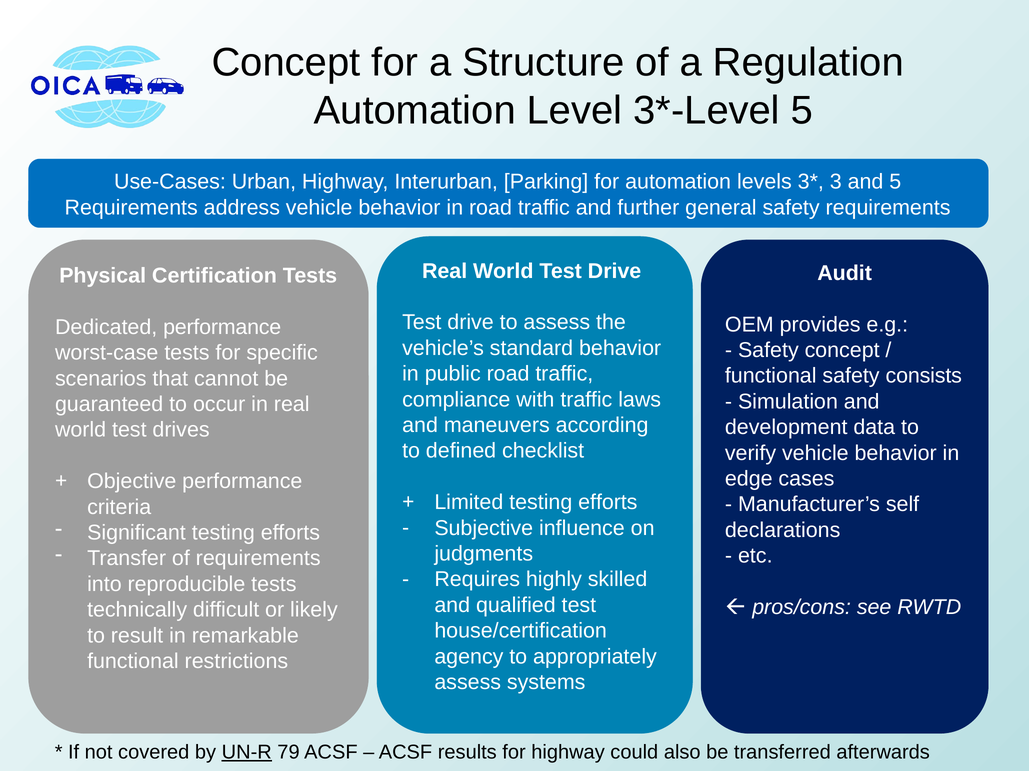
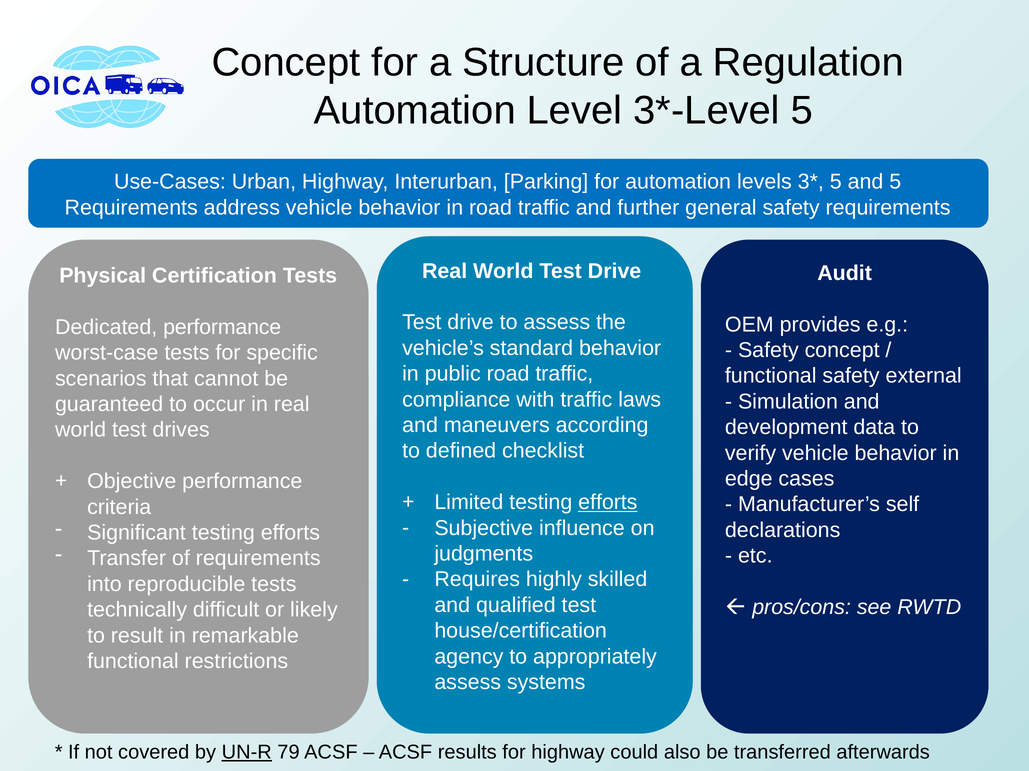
3 at (836, 182): 3 -> 5
consists: consists -> external
efforts at (608, 503) underline: none -> present
